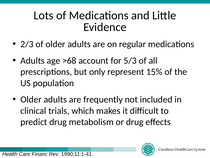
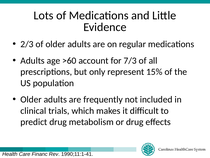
>68: >68 -> >60
5/3: 5/3 -> 7/3
